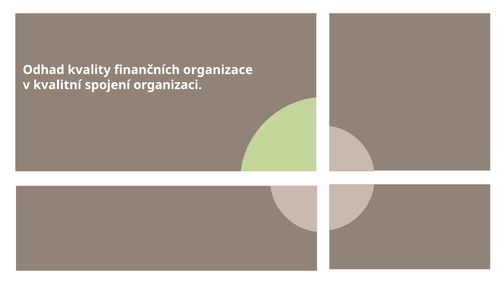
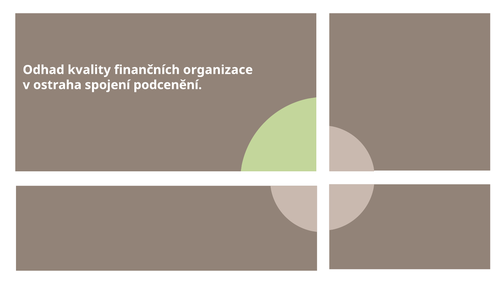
kvalitní: kvalitní -> ostraha
organizaci: organizaci -> podcenění
